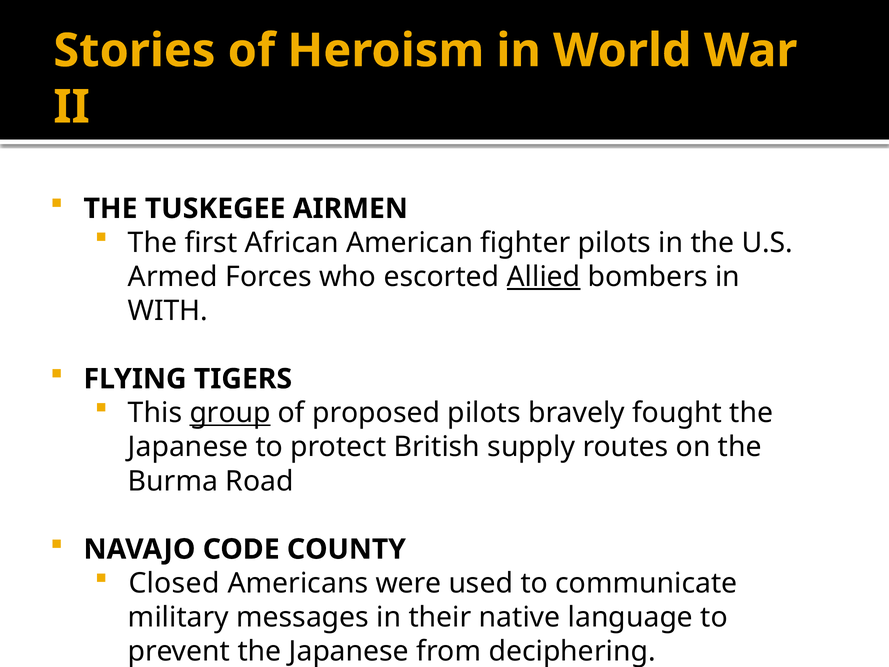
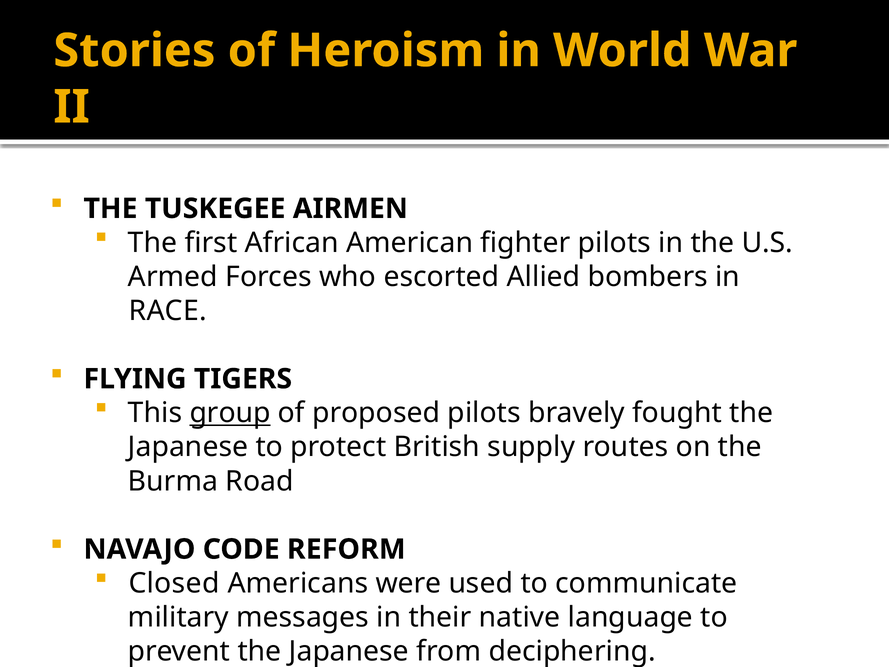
Allied underline: present -> none
WITH: WITH -> RACE
COUNTY: COUNTY -> REFORM
